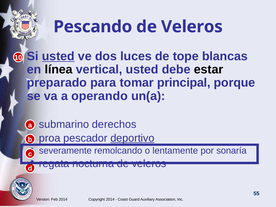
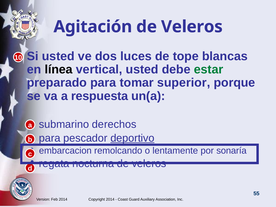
Pescando: Pescando -> Agitación
usted at (58, 56) underline: present -> none
estar colour: black -> green
principal: principal -> superior
operando: operando -> respuesta
proa at (50, 138): proa -> para
severamente: severamente -> embarcacion
